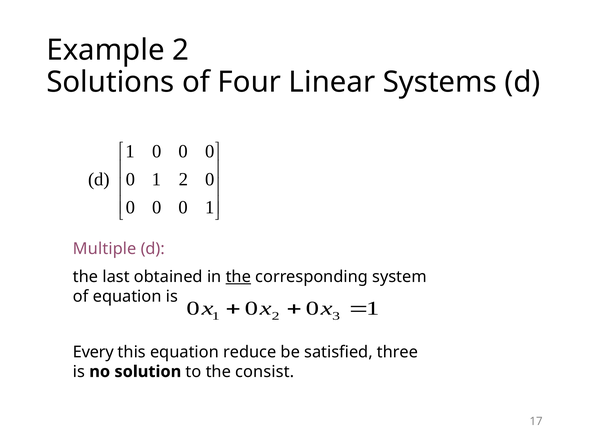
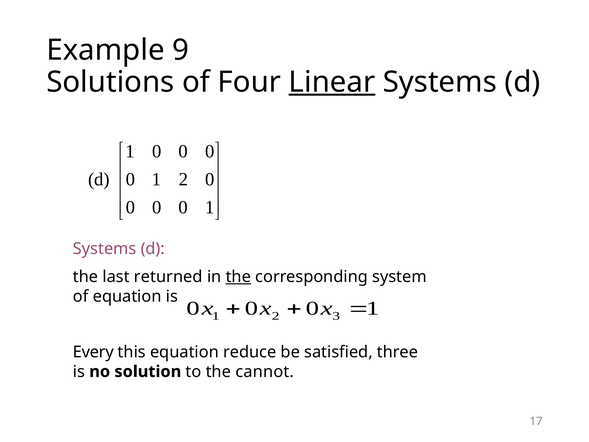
Example 2: 2 -> 9
Linear underline: none -> present
Multiple at (105, 249): Multiple -> Systems
obtained: obtained -> returned
consist: consist -> cannot
